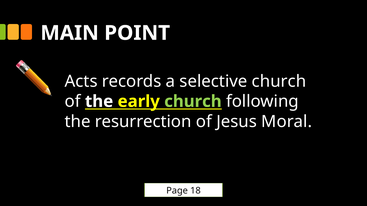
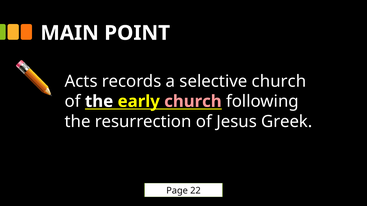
church at (193, 102) colour: light green -> pink
Moral: Moral -> Greek
18: 18 -> 22
